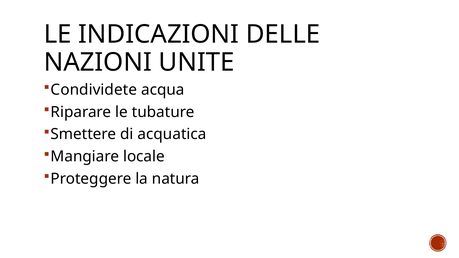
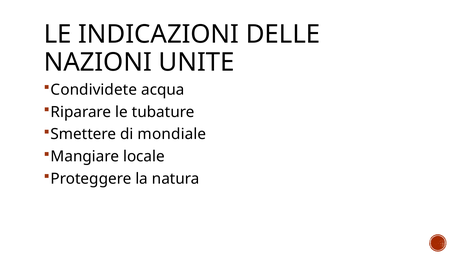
acquatica: acquatica -> mondiale
